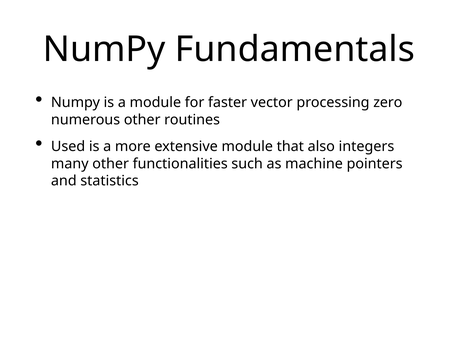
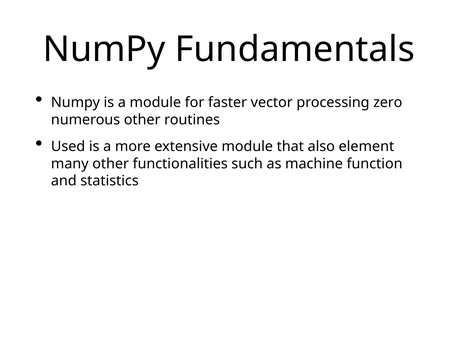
integers: integers -> element
pointers: pointers -> function
